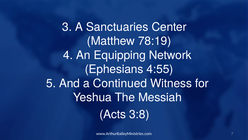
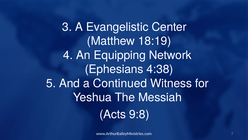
Sanctuaries: Sanctuaries -> Evangelistic
78:19: 78:19 -> 18:19
4:55: 4:55 -> 4:38
3:8: 3:8 -> 9:8
